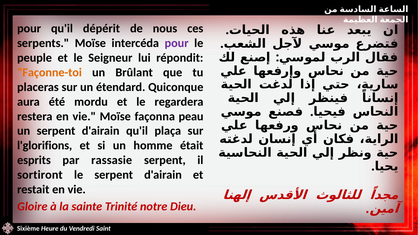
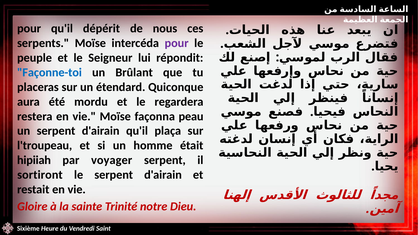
Façonne-toi colour: orange -> blue
l'glorifions: l'glorifions -> l'troupeau
esprits: esprits -> hipiiah
rassasie: rassasie -> voyager
